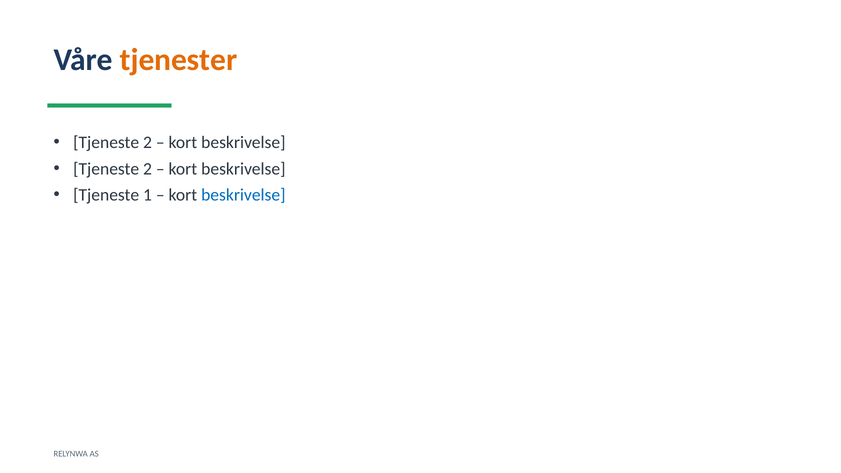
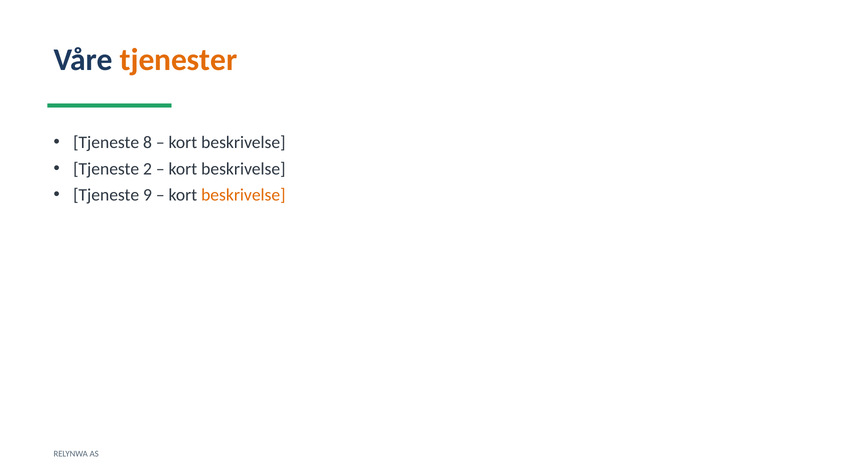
2 at (147, 142): 2 -> 8
1: 1 -> 9
beskrivelse at (243, 195) colour: blue -> orange
